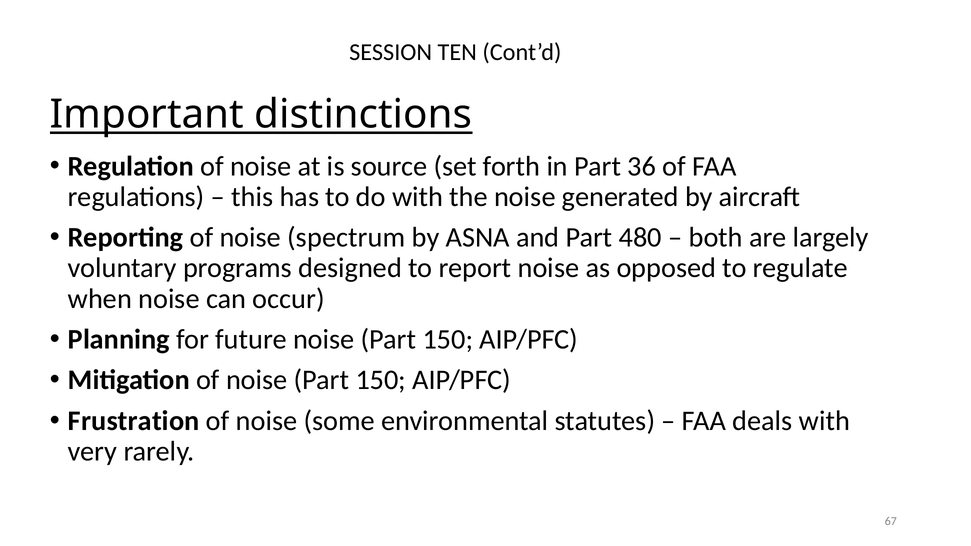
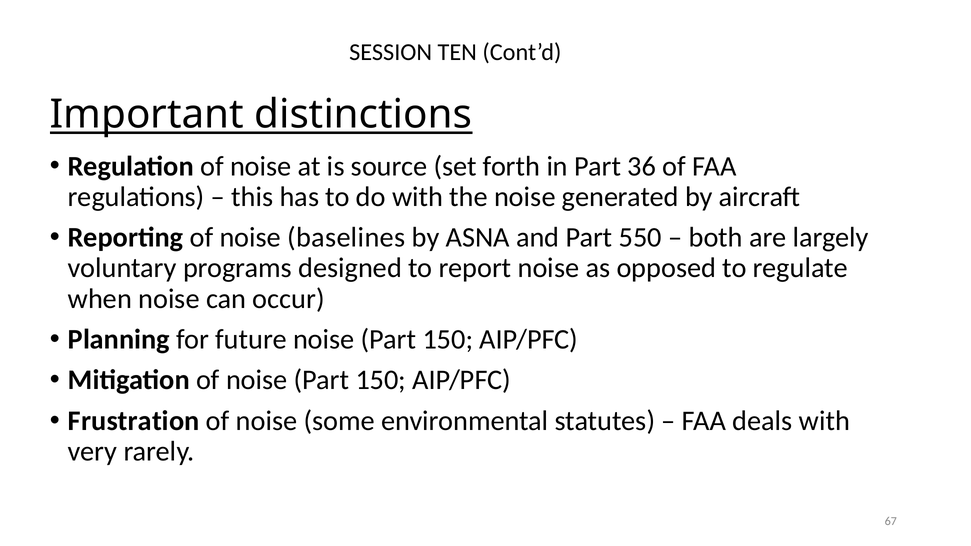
spectrum: spectrum -> baselines
480: 480 -> 550
